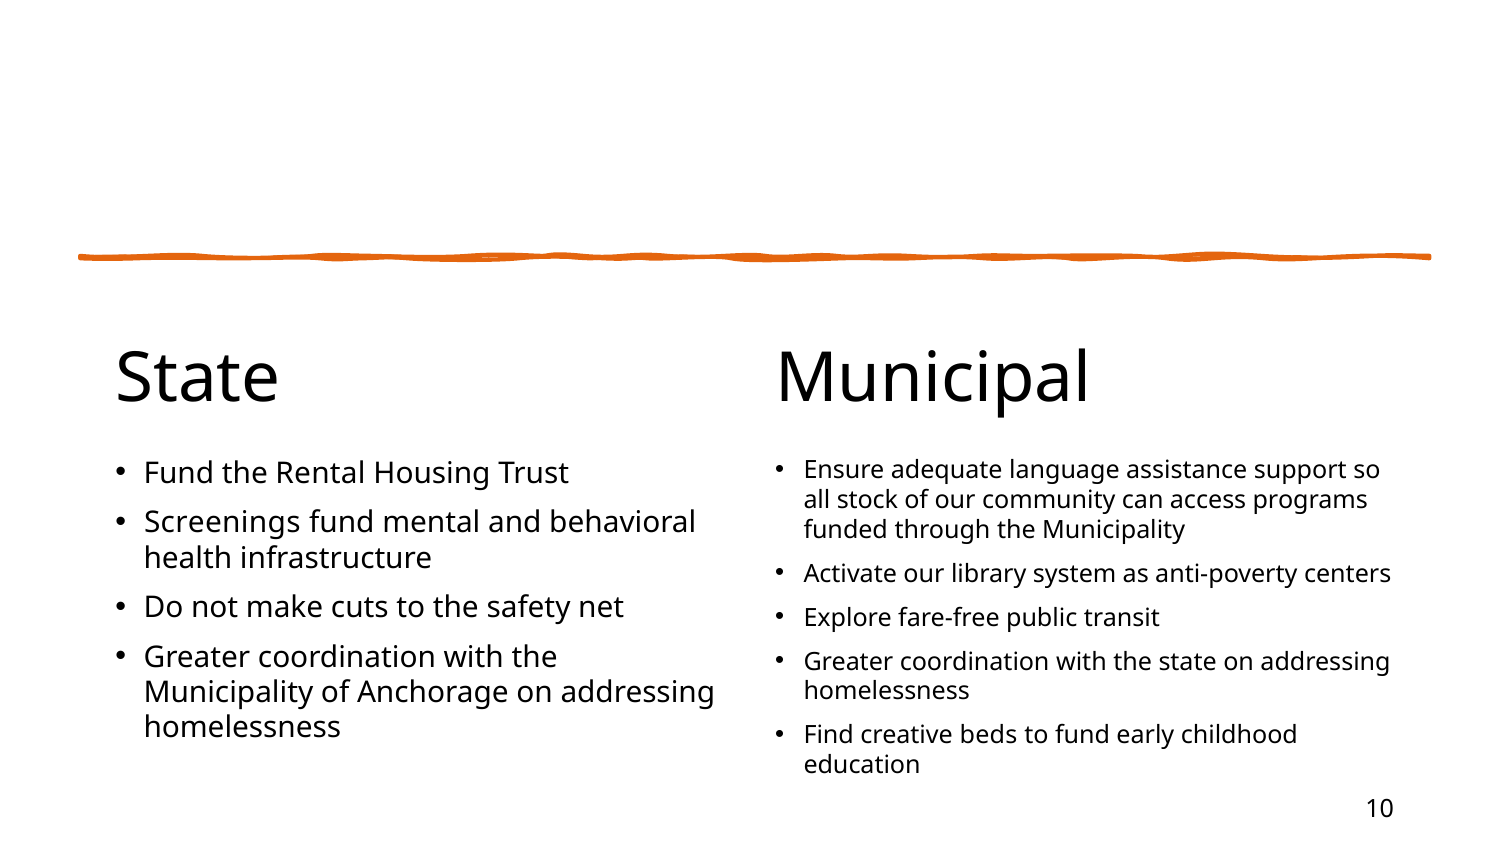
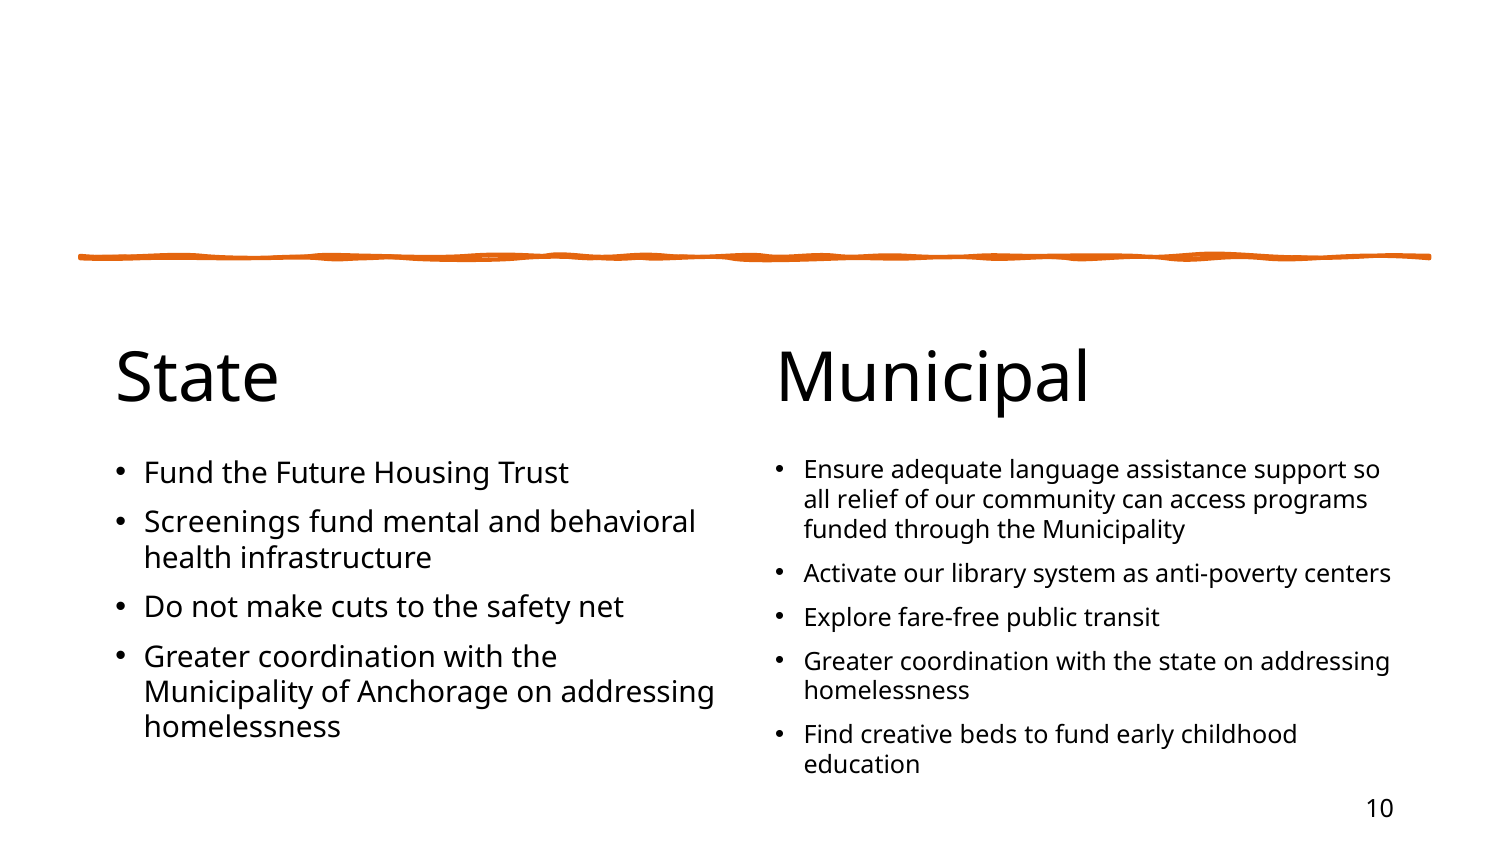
Rental: Rental -> Future
stock: stock -> relief
